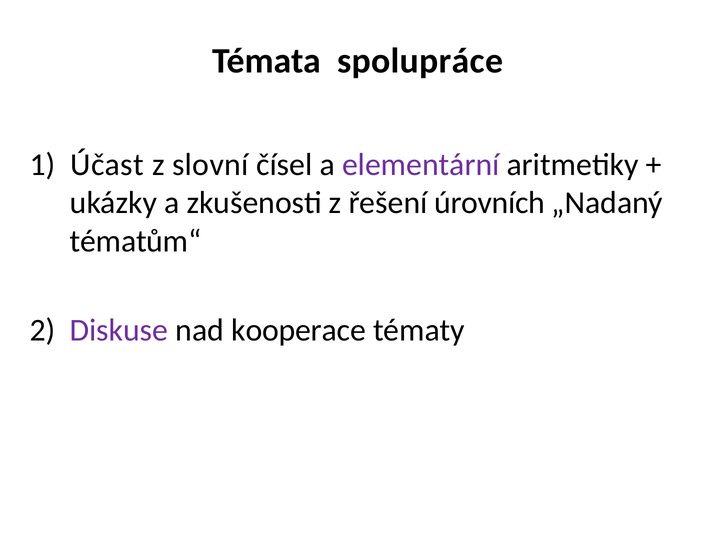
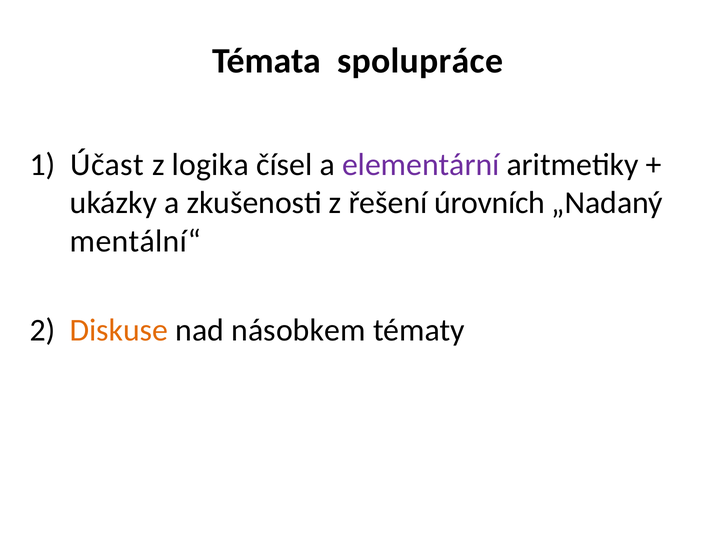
slovní: slovní -> logika
tématům“: tématům“ -> mentální“
Diskuse colour: purple -> orange
kooperace: kooperace -> násobkem
